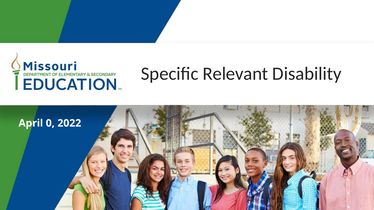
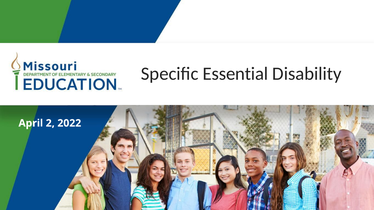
Relevant: Relevant -> Essential
0: 0 -> 2
